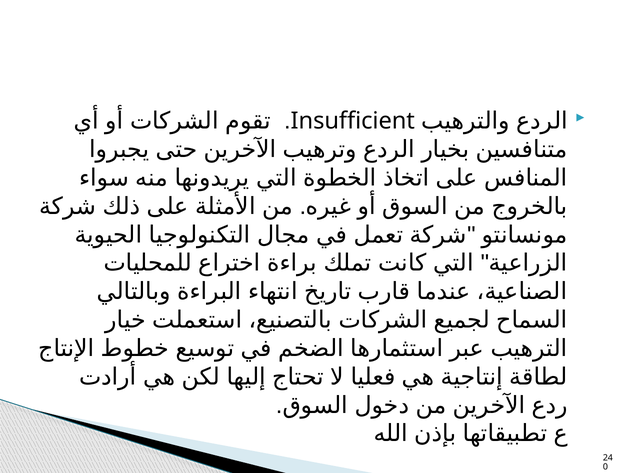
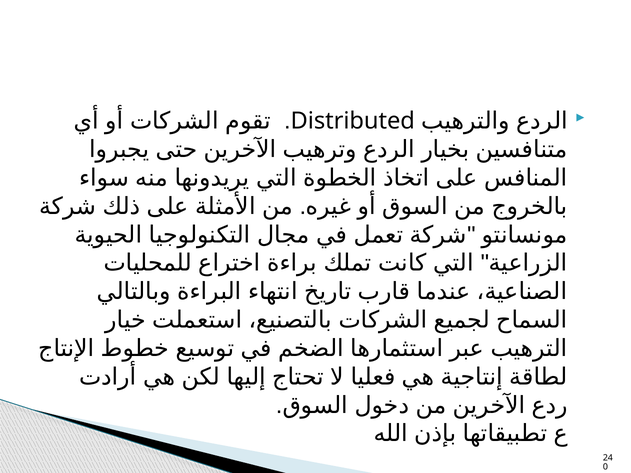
Insufficient: Insufficient -> Distributed
